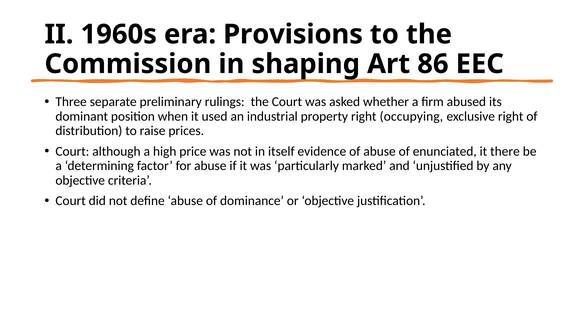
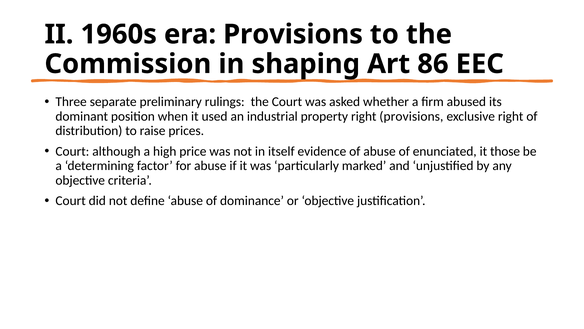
right occupying: occupying -> provisions
there: there -> those
